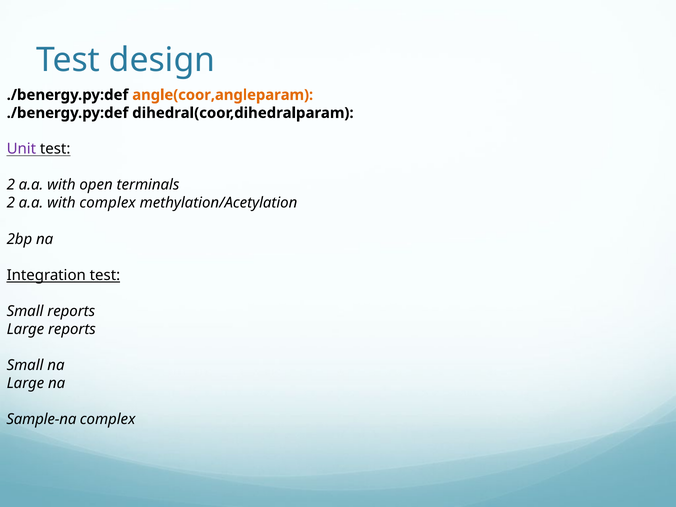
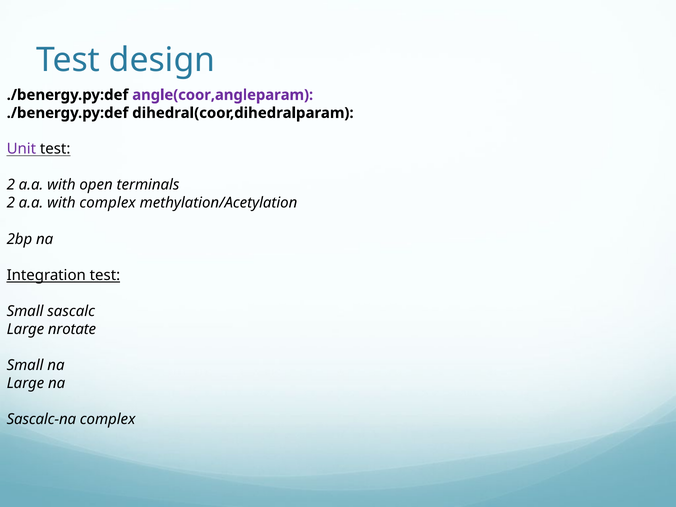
angle(coor,angleparam colour: orange -> purple
Small reports: reports -> sascalc
Large reports: reports -> nrotate
Sample-na: Sample-na -> Sascalc-na
